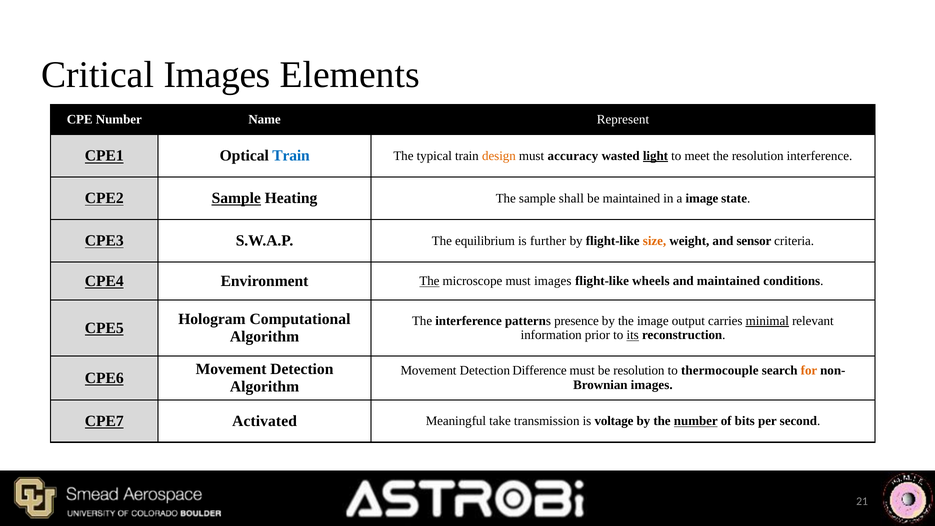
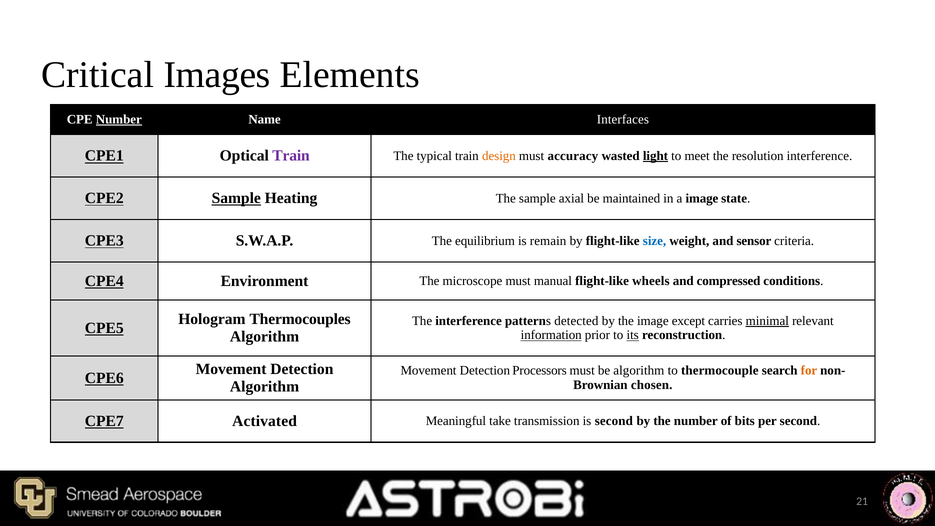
Number at (119, 120) underline: none -> present
Represent: Represent -> Interfaces
Train at (291, 156) colour: blue -> purple
shall: shall -> axial
further: further -> remain
size colour: orange -> blue
The at (429, 281) underline: present -> none
must images: images -> manual
and maintained: maintained -> compressed
Computational: Computational -> Thermocouples
presence: presence -> detected
output: output -> except
information underline: none -> present
Difference: Difference -> Processors
be resolution: resolution -> algorithm
images at (652, 385): images -> chosen
is voltage: voltage -> second
number at (696, 421) underline: present -> none
